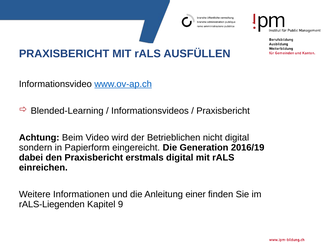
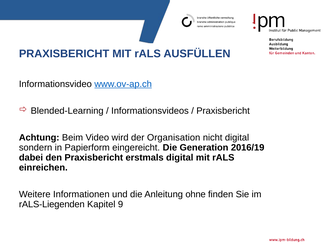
Betrieblichen: Betrieblichen -> Organisation
einer: einer -> ohne
